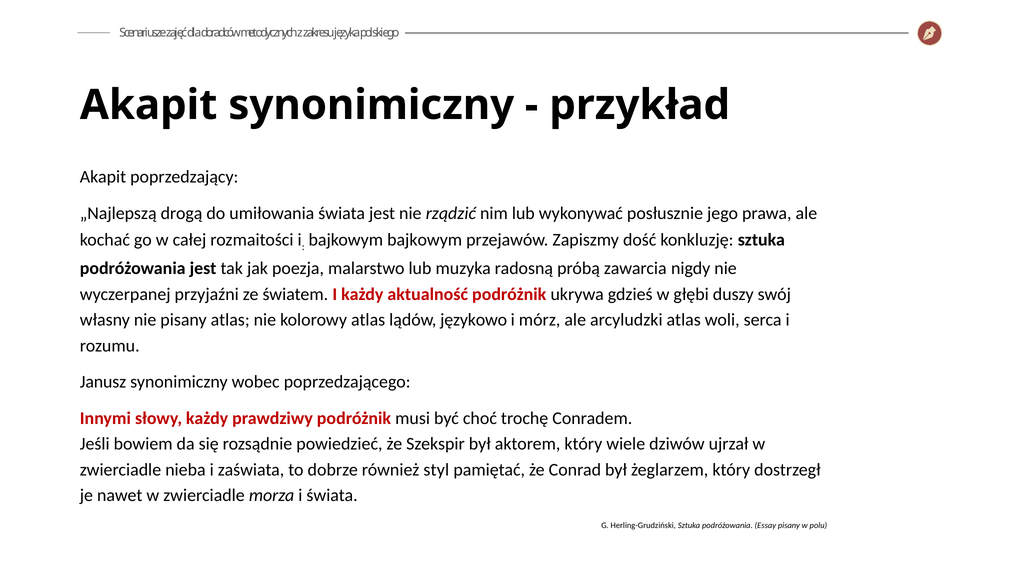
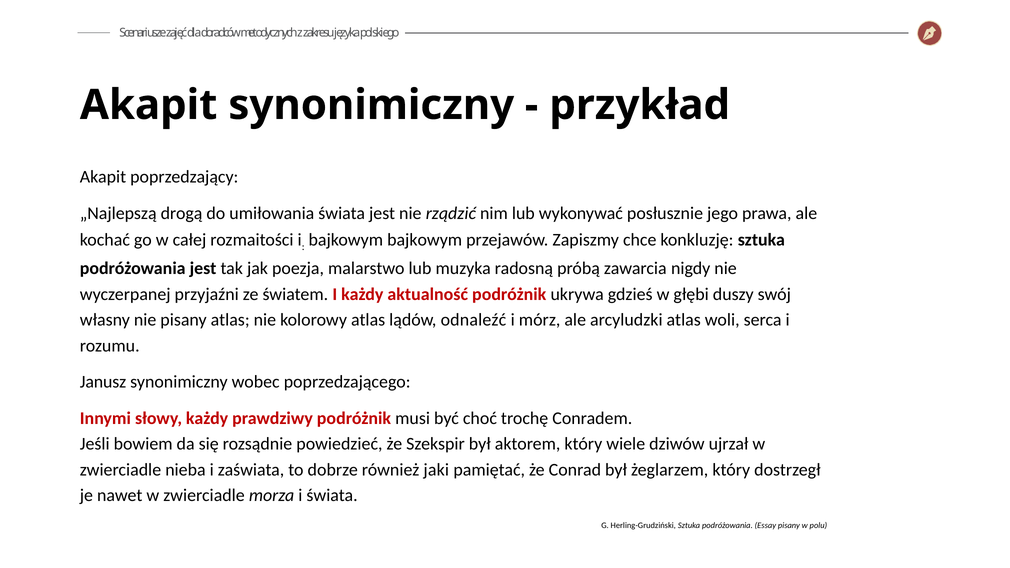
dość: dość -> chce
językowo: językowo -> odnaleźć
styl: styl -> jaki
